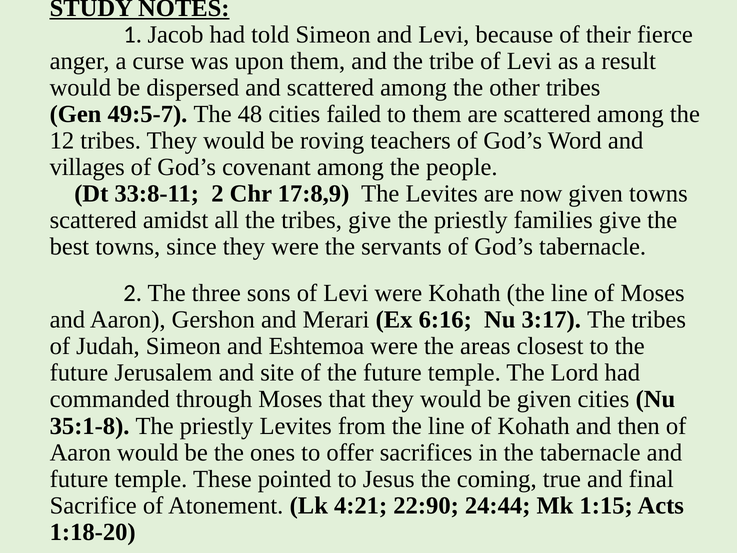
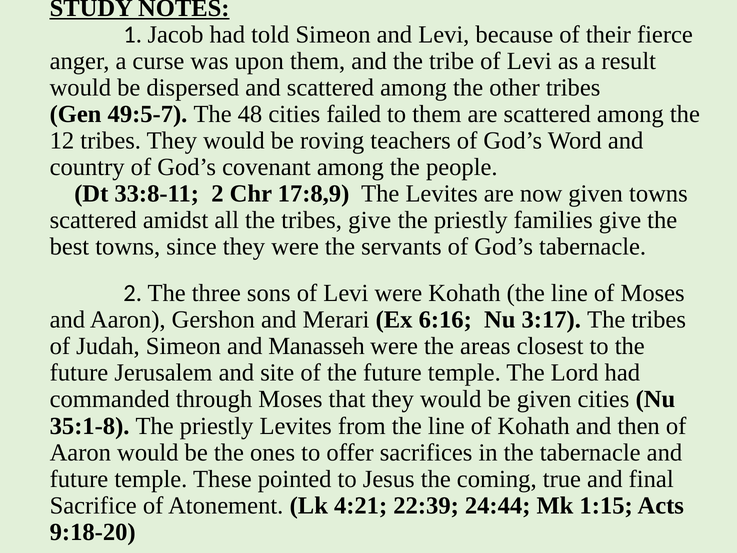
villages: villages -> country
Eshtemoa: Eshtemoa -> Manasseh
22:90: 22:90 -> 22:39
1:18-20: 1:18-20 -> 9:18-20
